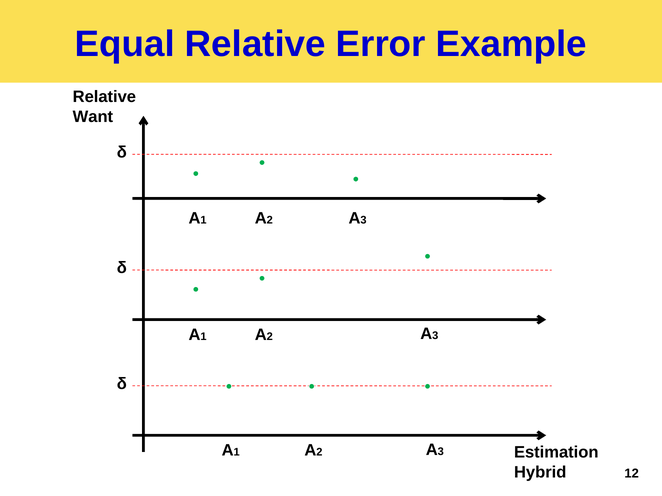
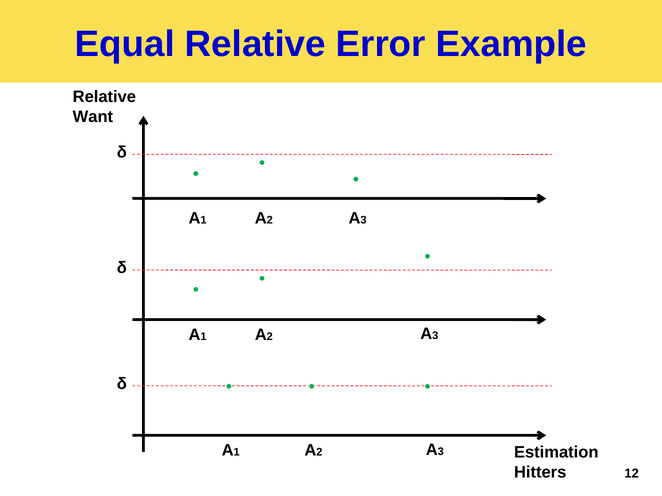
Hybrid: Hybrid -> Hitters
